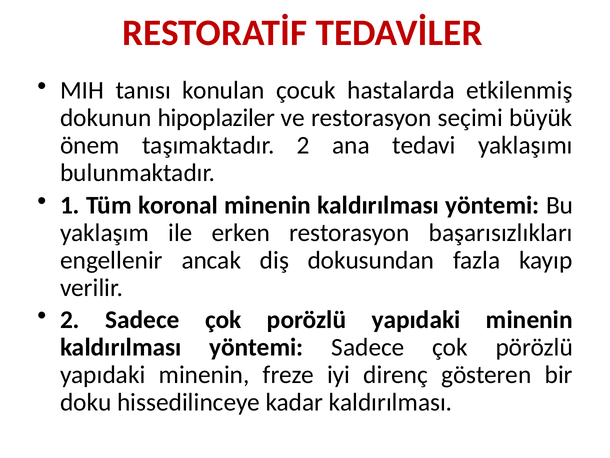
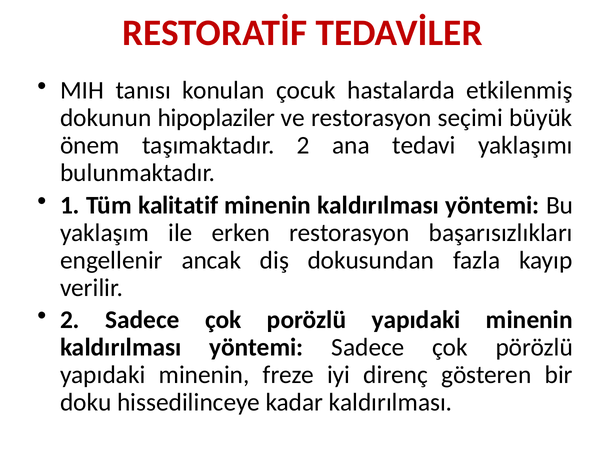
koronal: koronal -> kalitatif
